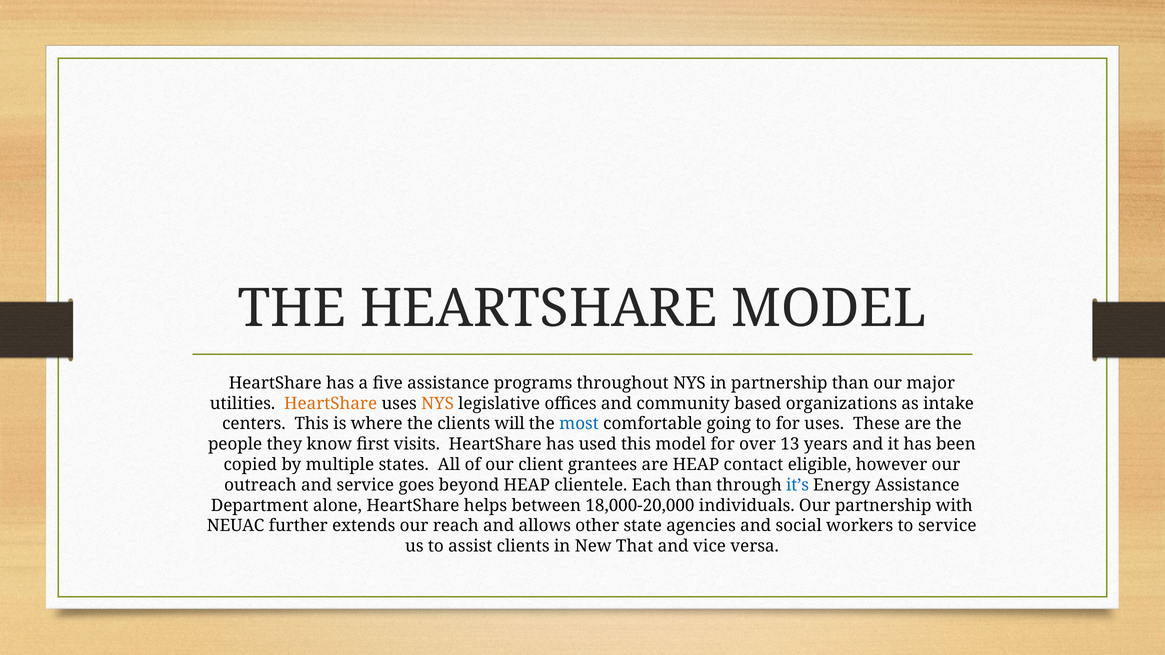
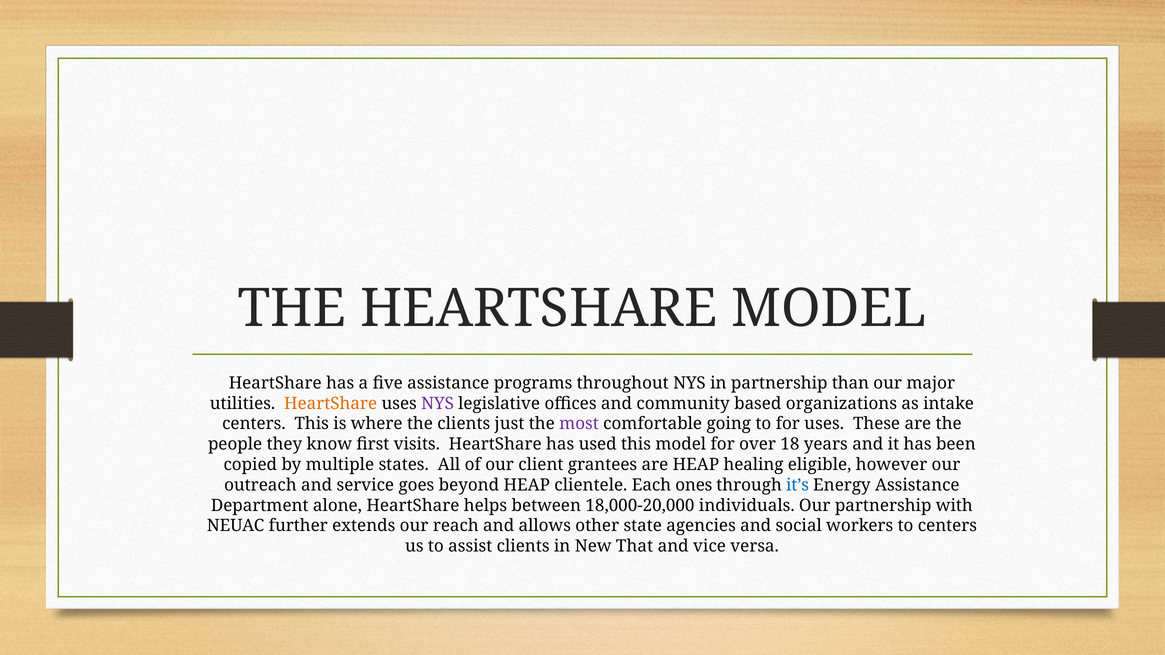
NYS at (438, 404) colour: orange -> purple
will: will -> just
most colour: blue -> purple
13: 13 -> 18
contact: contact -> healing
Each than: than -> ones
to service: service -> centers
